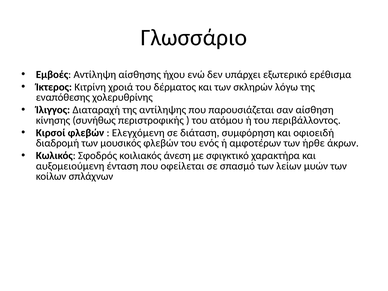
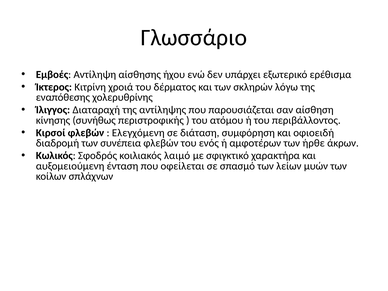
μουσικός: μουσικός -> συνέπεια
άνεση: άνεση -> λαιμό
